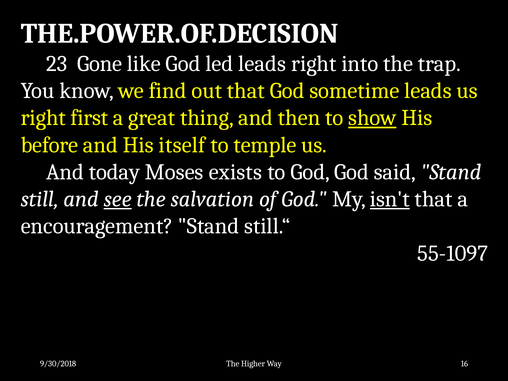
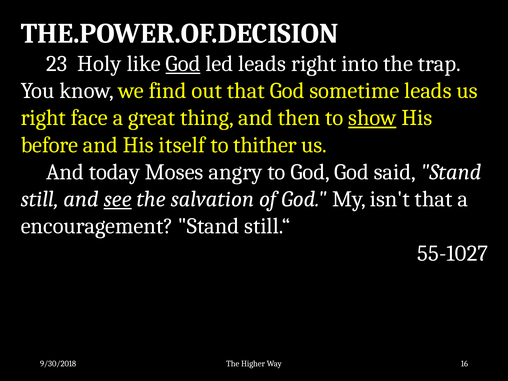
Gone: Gone -> Holy
God at (183, 64) underline: none -> present
first: first -> face
temple: temple -> thither
exists: exists -> angry
isn't underline: present -> none
55-1097: 55-1097 -> 55-1027
